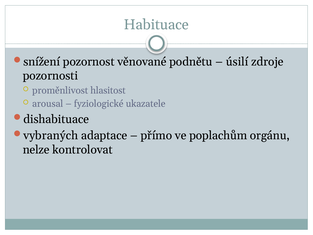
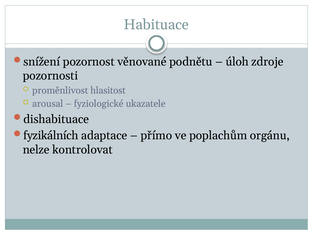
úsilí: úsilí -> úloh
vybraných: vybraných -> fyzikálních
